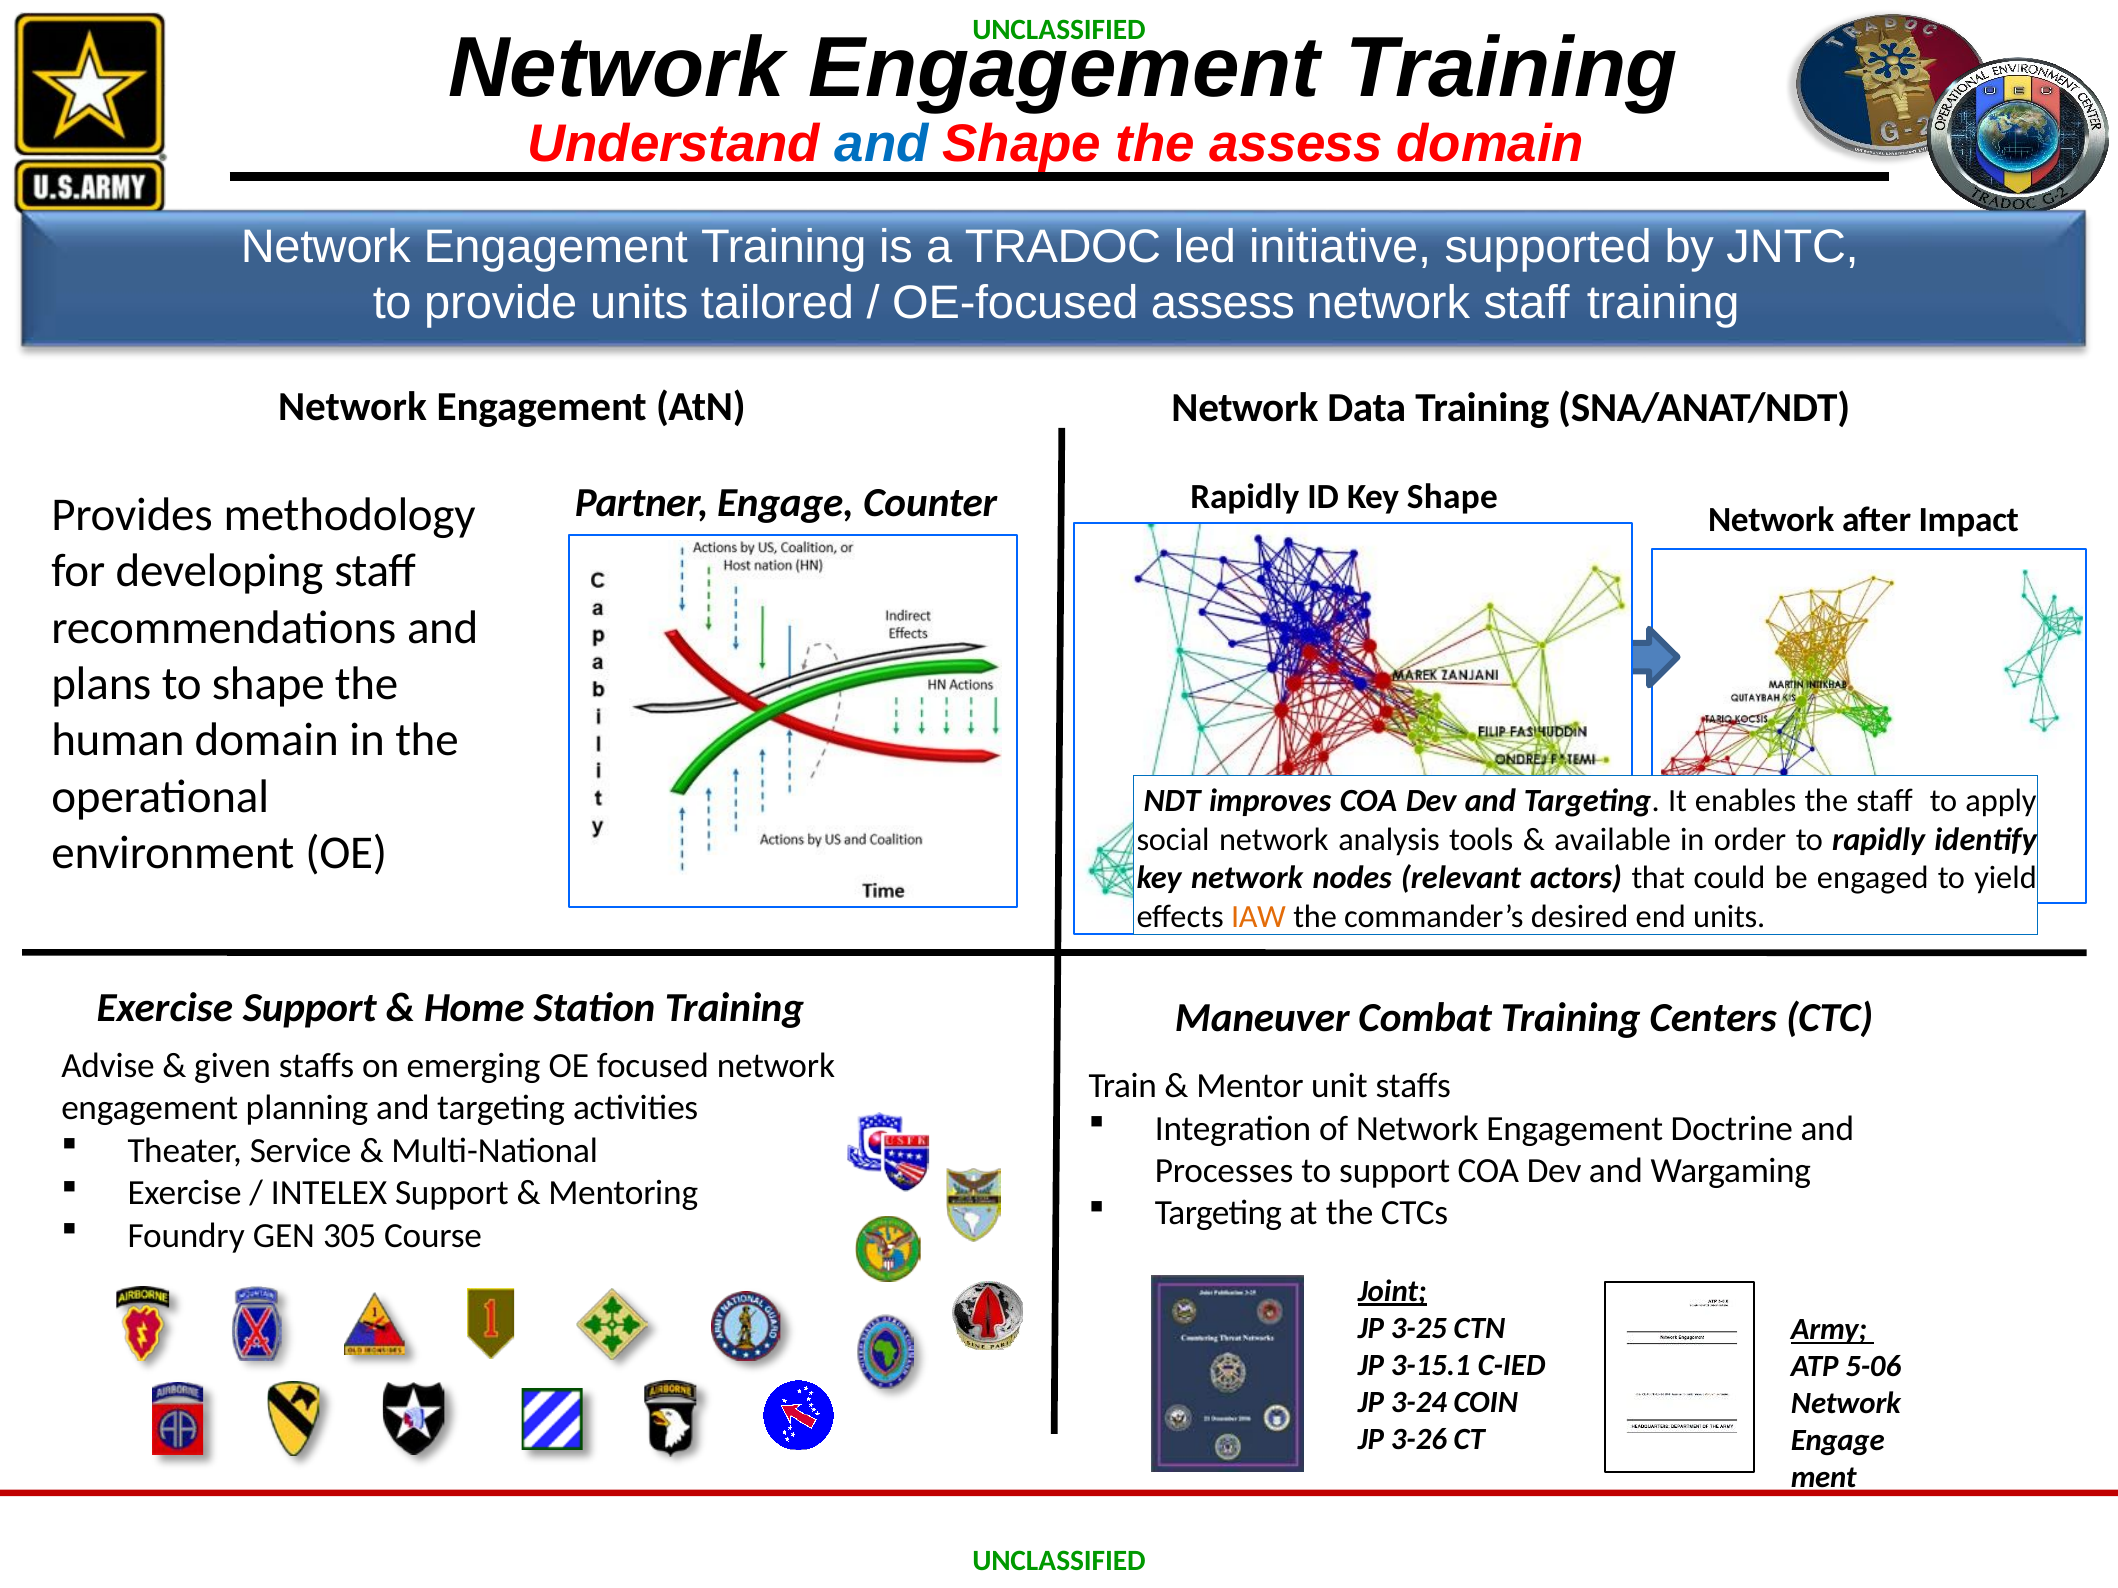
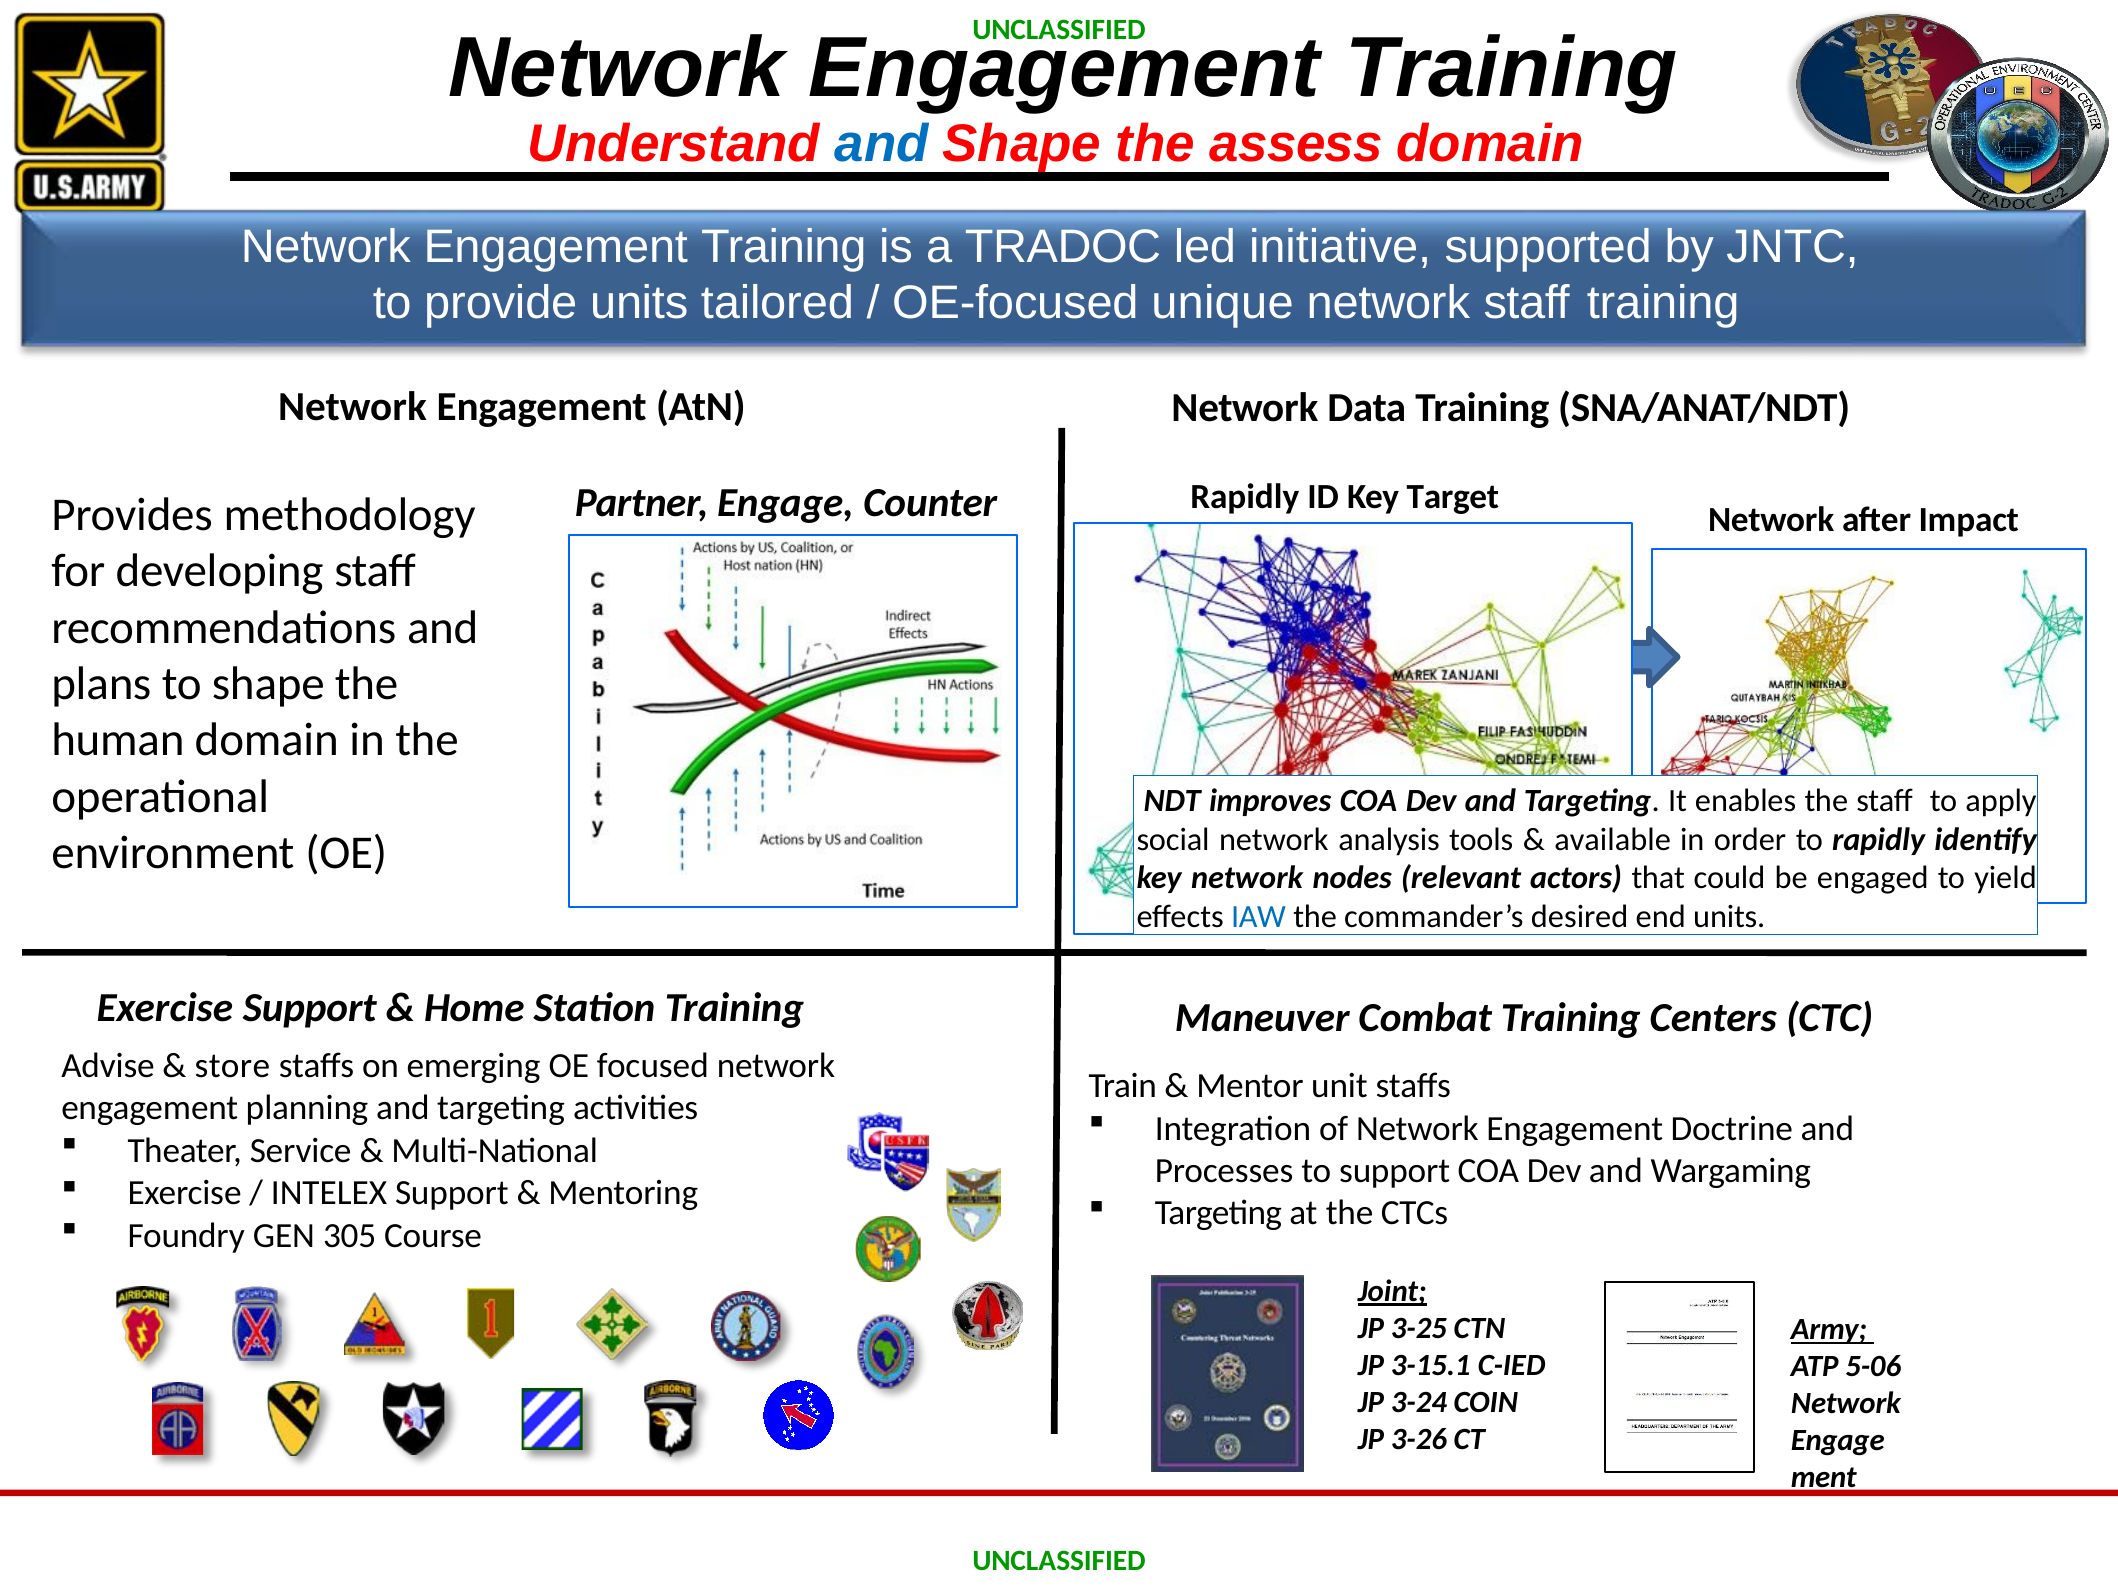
OE-focused assess: assess -> unique
Key Shape: Shape -> Target
IAW colour: orange -> blue
given: given -> store
